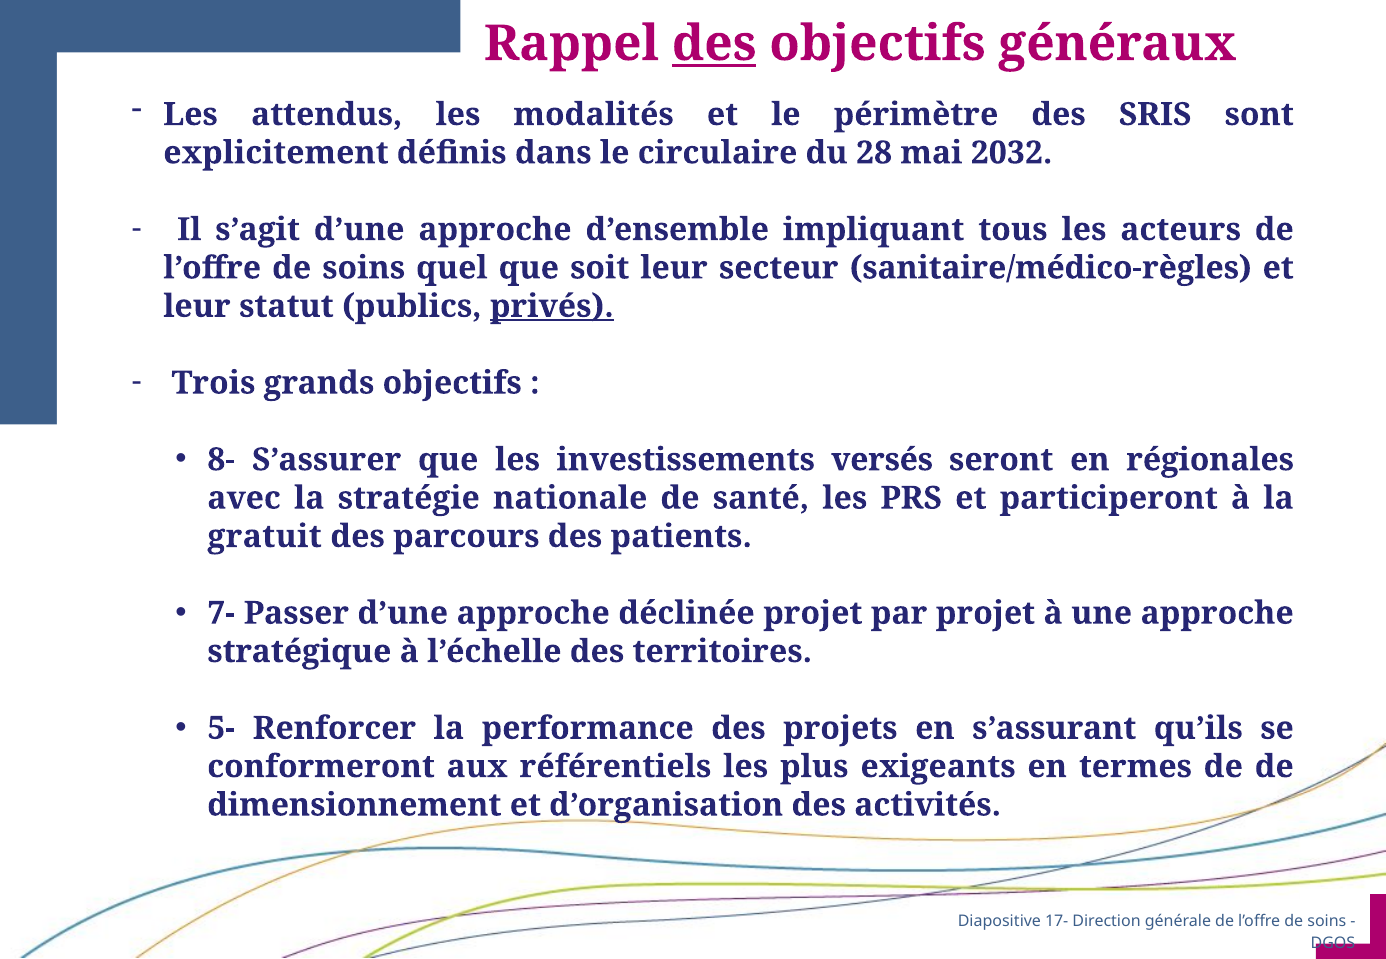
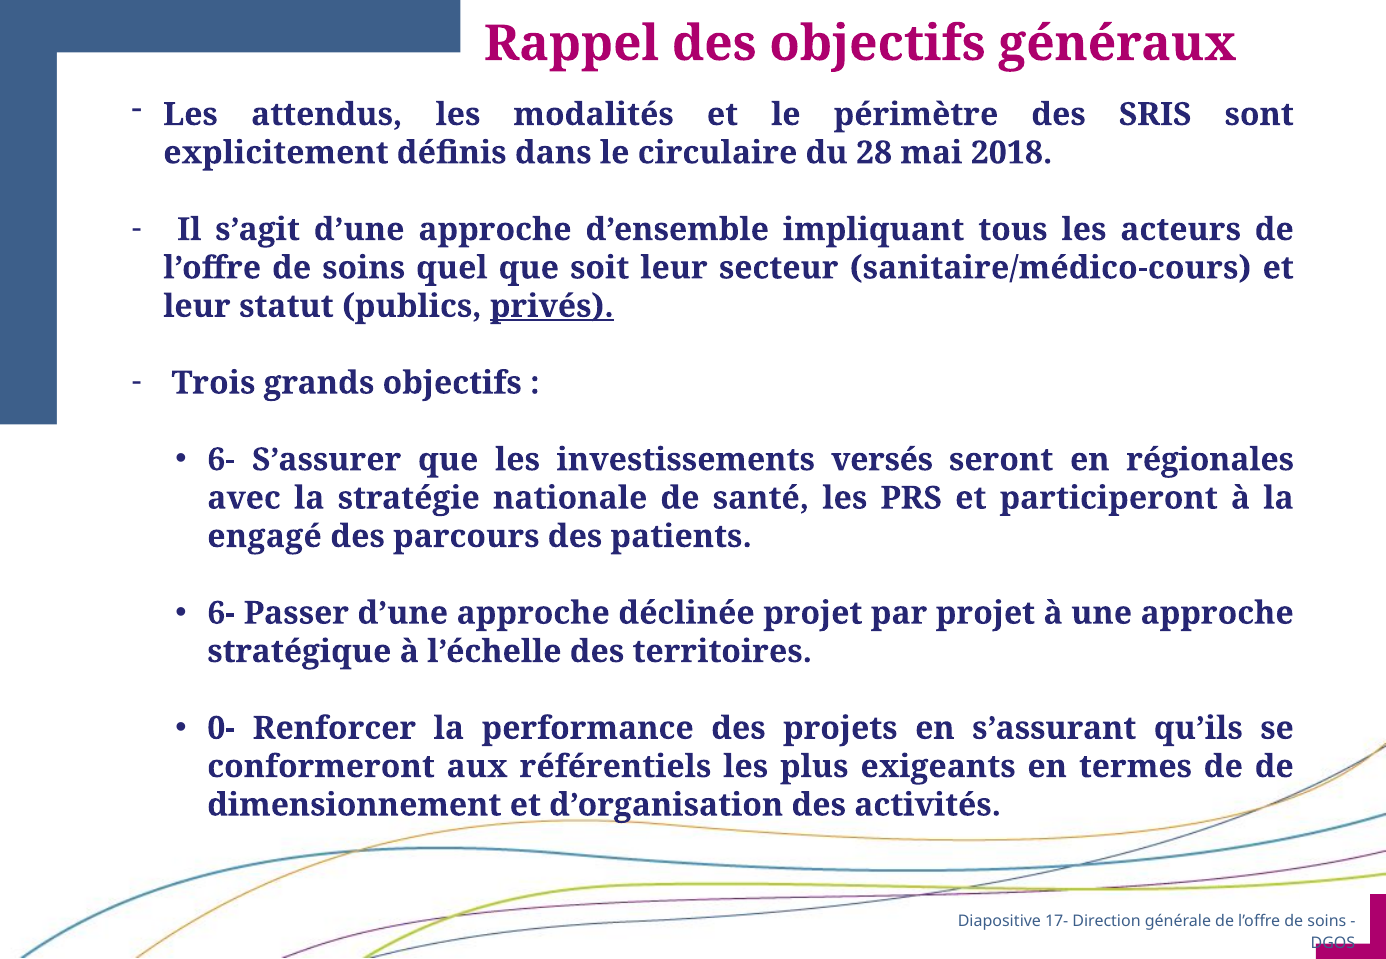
des at (714, 44) underline: present -> none
2032: 2032 -> 2018
sanitaire/médico-règles: sanitaire/médico-règles -> sanitaire/médico-cours
8- at (221, 460): 8- -> 6-
gratuit: gratuit -> engagé
7- at (221, 614): 7- -> 6-
5-: 5- -> 0-
